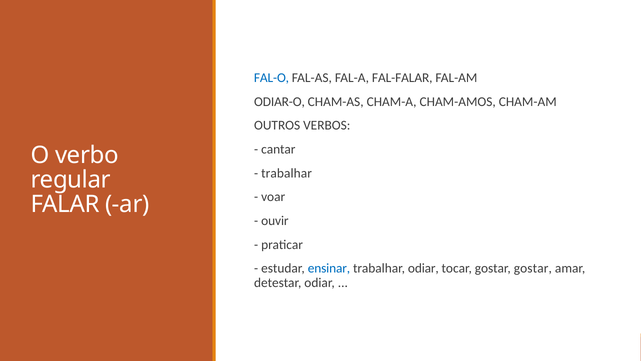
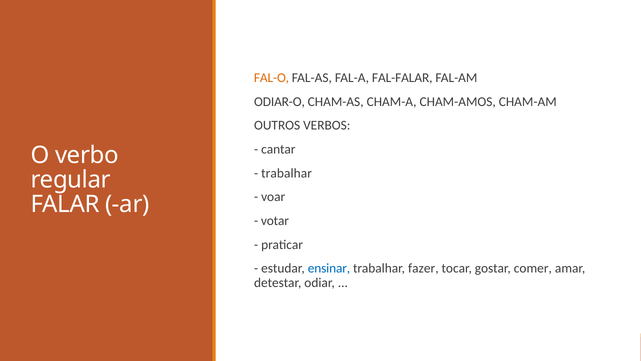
FAL-O colour: blue -> orange
ouvir: ouvir -> votar
trabalhar odiar: odiar -> fazer
gostar gostar: gostar -> comer
